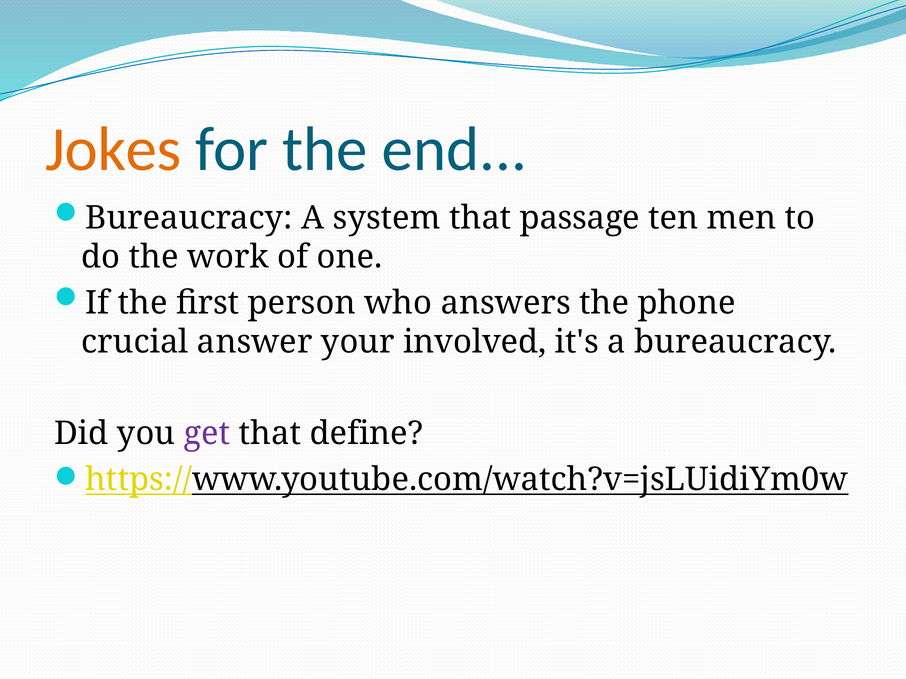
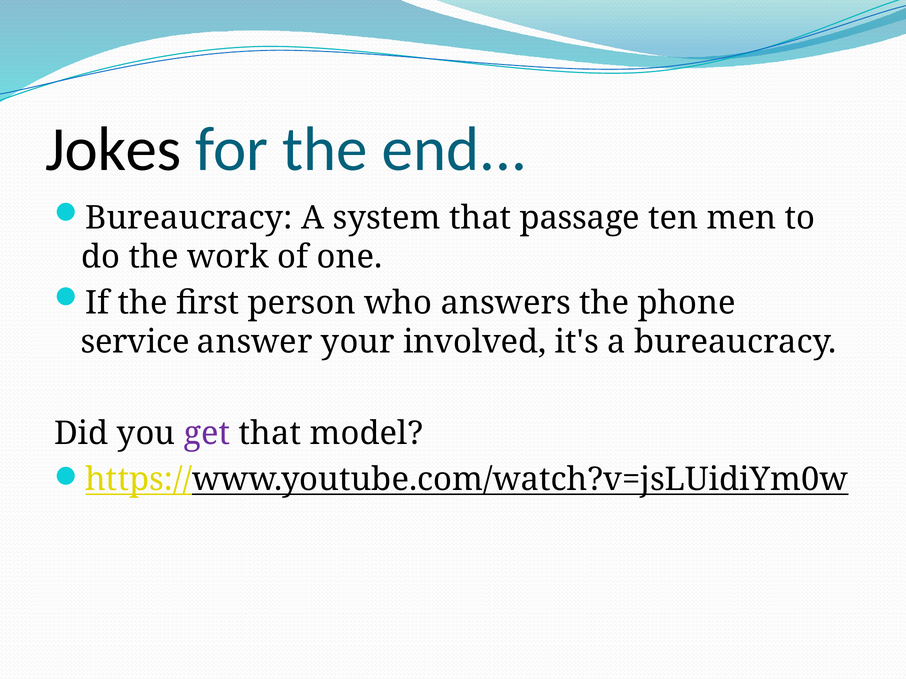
Jokes colour: orange -> black
crucial: crucial -> service
define: define -> model
